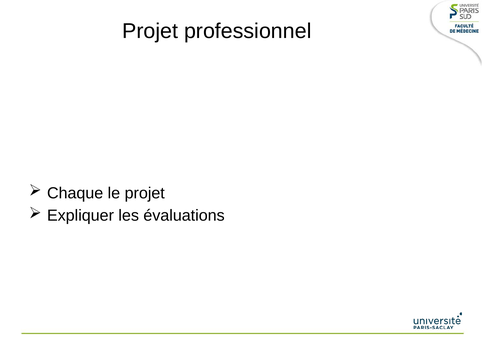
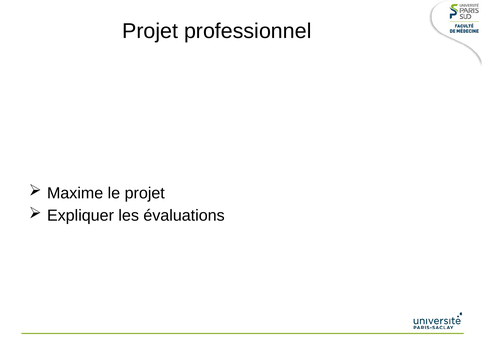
Chaque: Chaque -> Maxime
